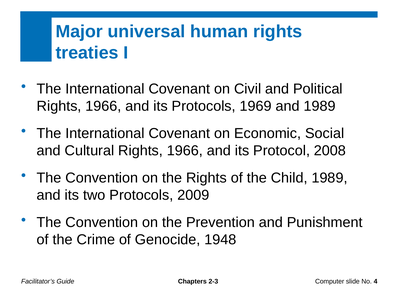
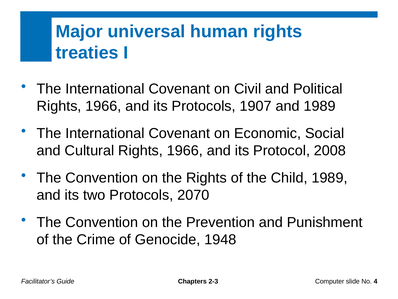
1969: 1969 -> 1907
2009: 2009 -> 2070
